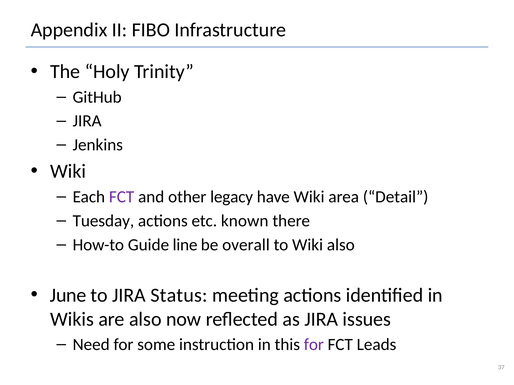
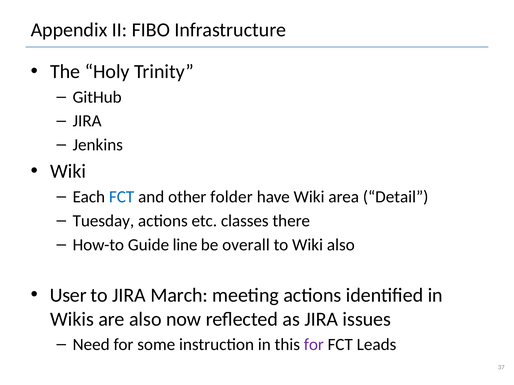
FCT at (122, 197) colour: purple -> blue
legacy: legacy -> folder
known: known -> classes
June: June -> User
Status: Status -> March
